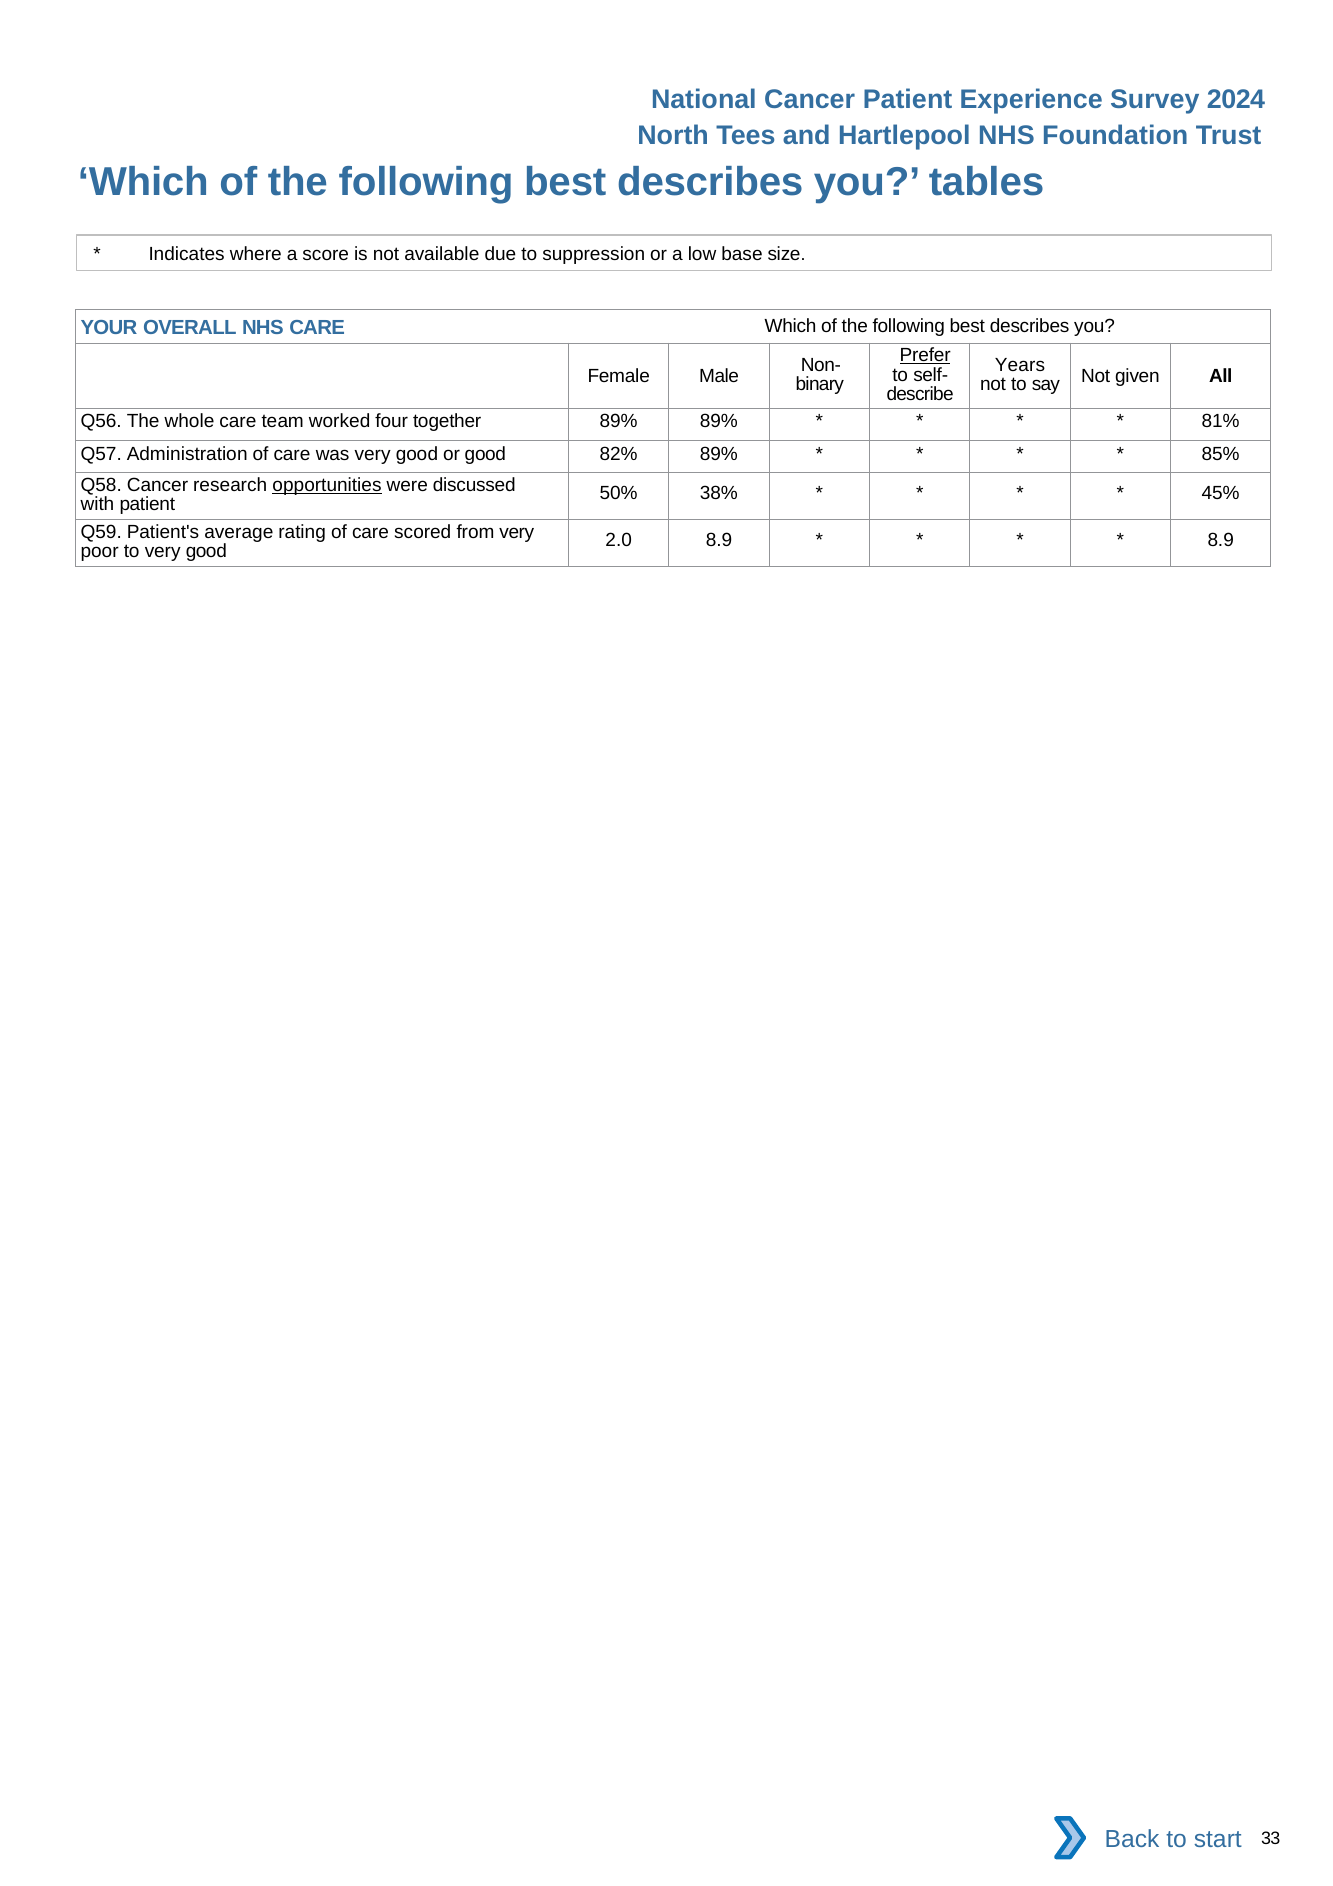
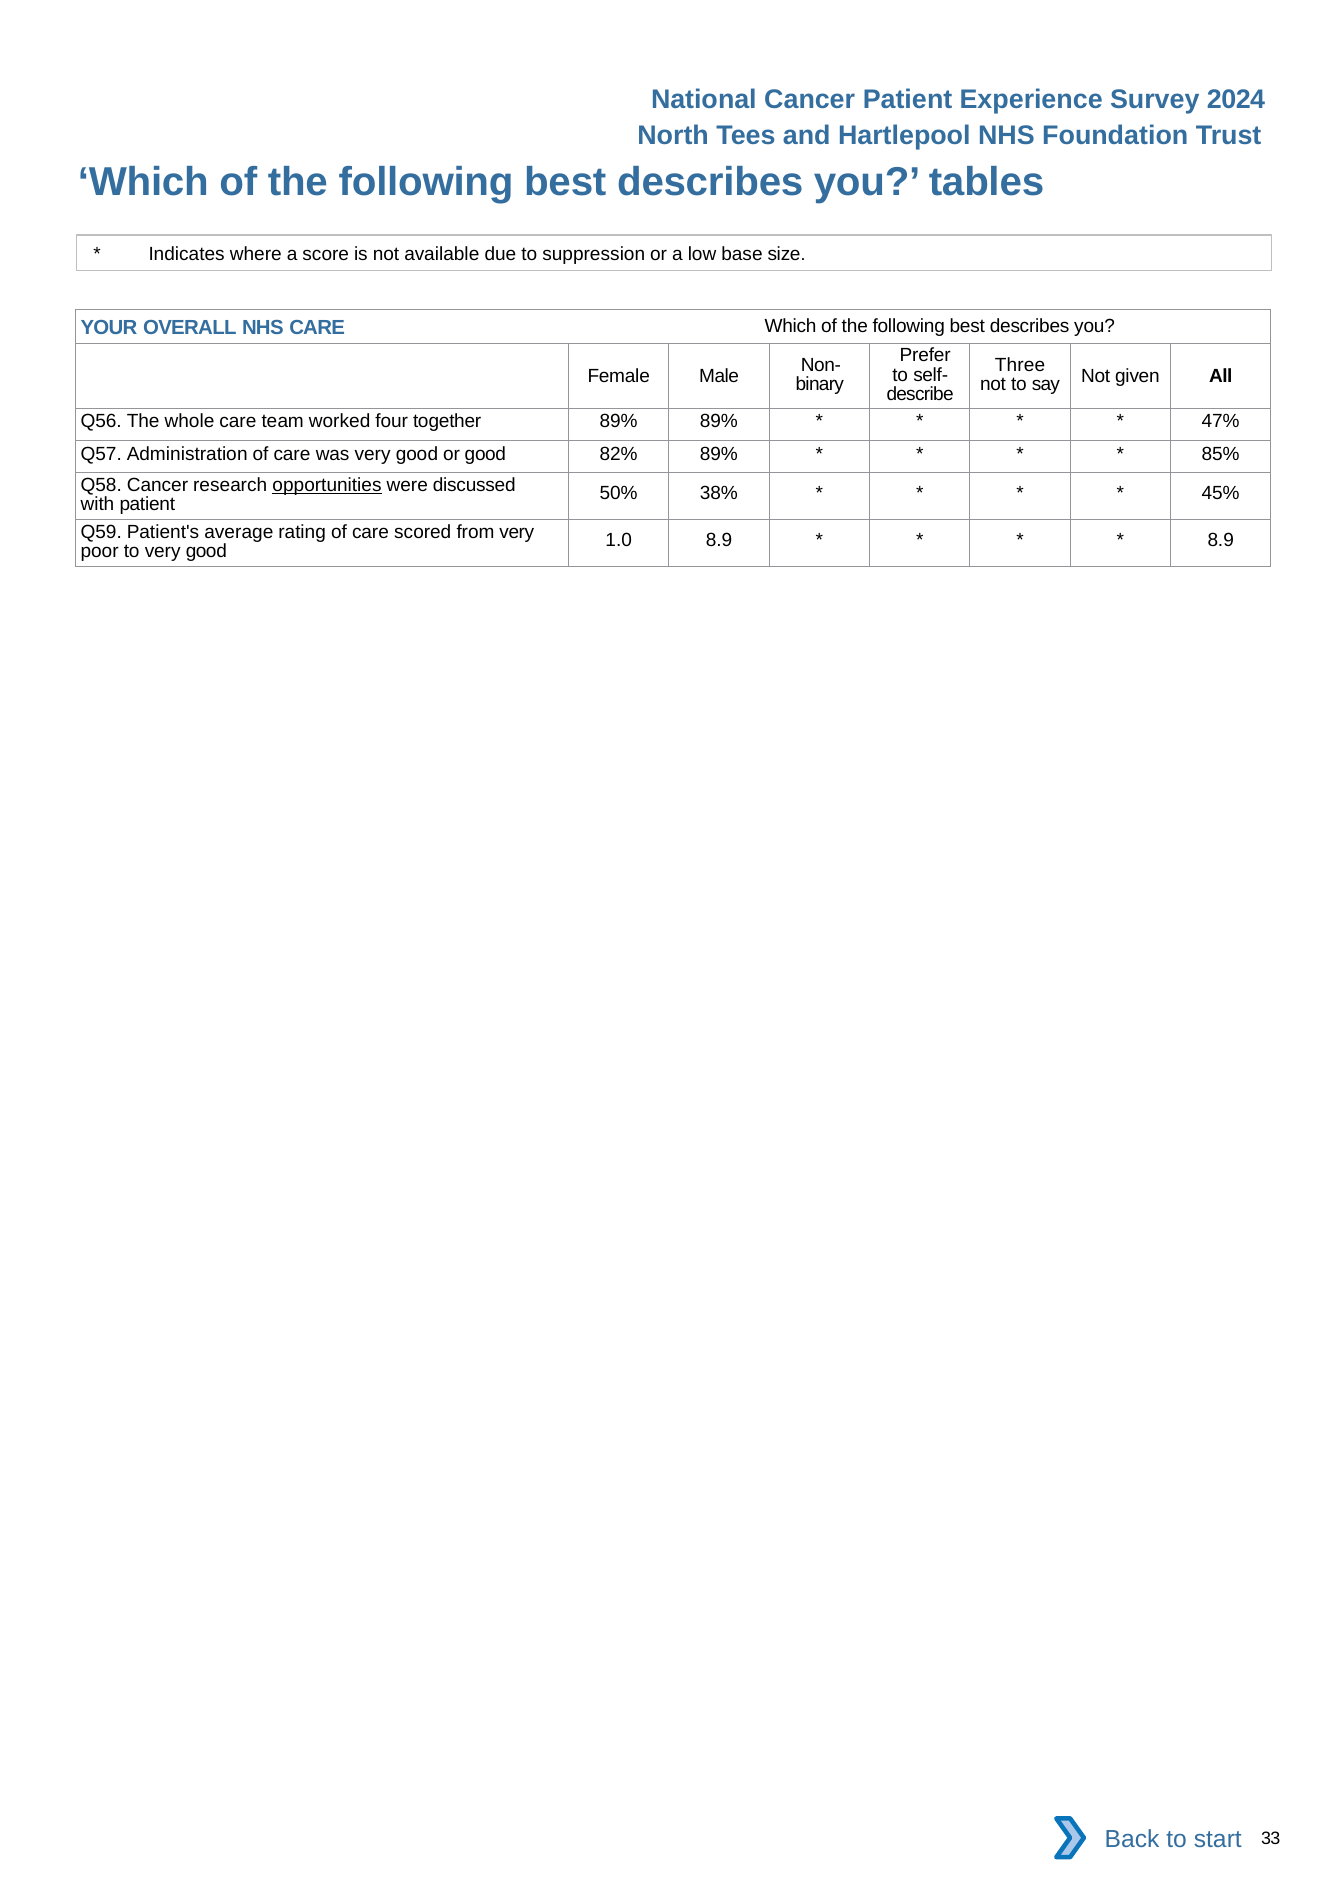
Prefer underline: present -> none
Years: Years -> Three
81%: 81% -> 47%
2.0: 2.0 -> 1.0
